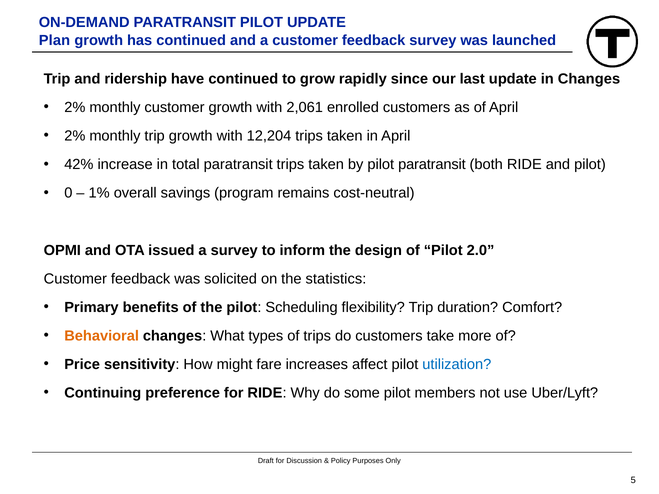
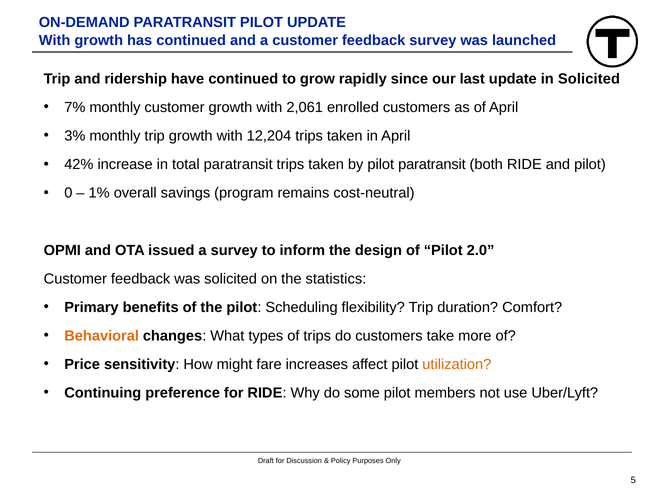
Plan at (55, 40): Plan -> With
in Changes: Changes -> Solicited
2% at (75, 108): 2% -> 7%
2% at (75, 136): 2% -> 3%
utilization colour: blue -> orange
